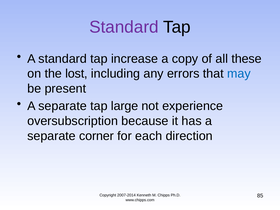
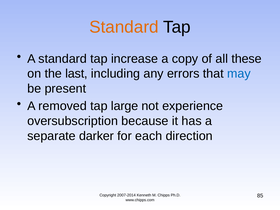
Standard at (124, 27) colour: purple -> orange
lost: lost -> last
separate at (63, 106): separate -> removed
corner: corner -> darker
